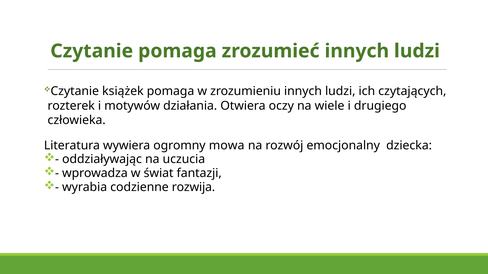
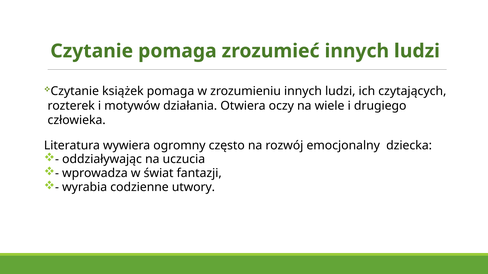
mowa: mowa -> często
rozwija: rozwija -> utwory
